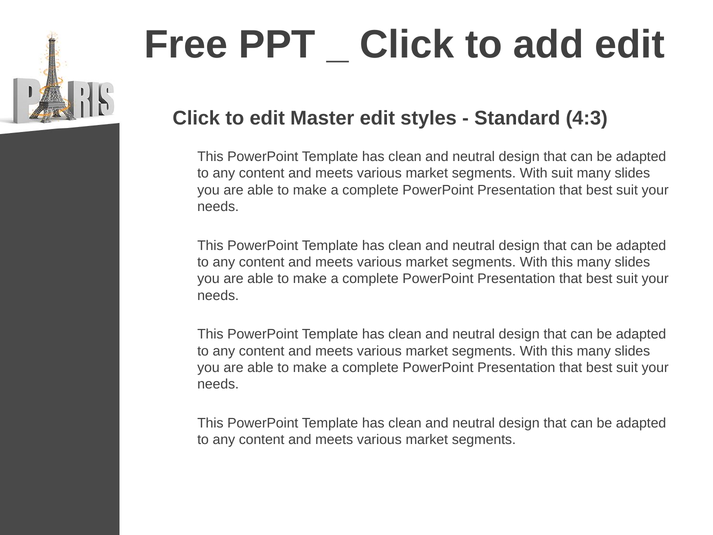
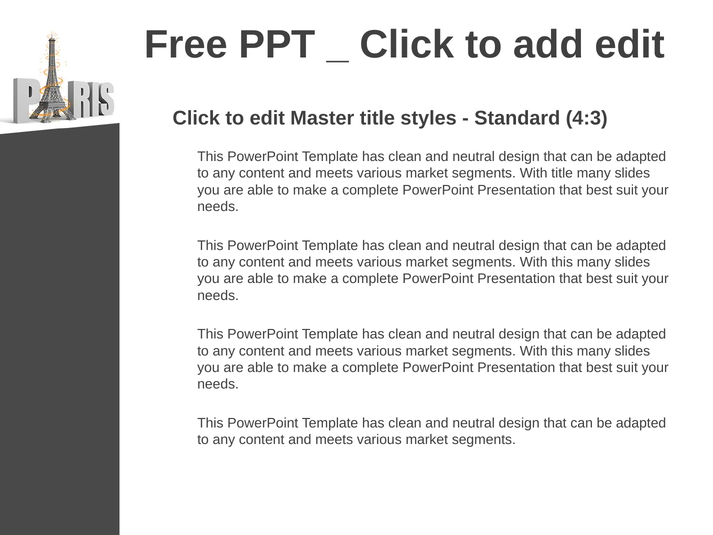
Master edit: edit -> title
With suit: suit -> title
